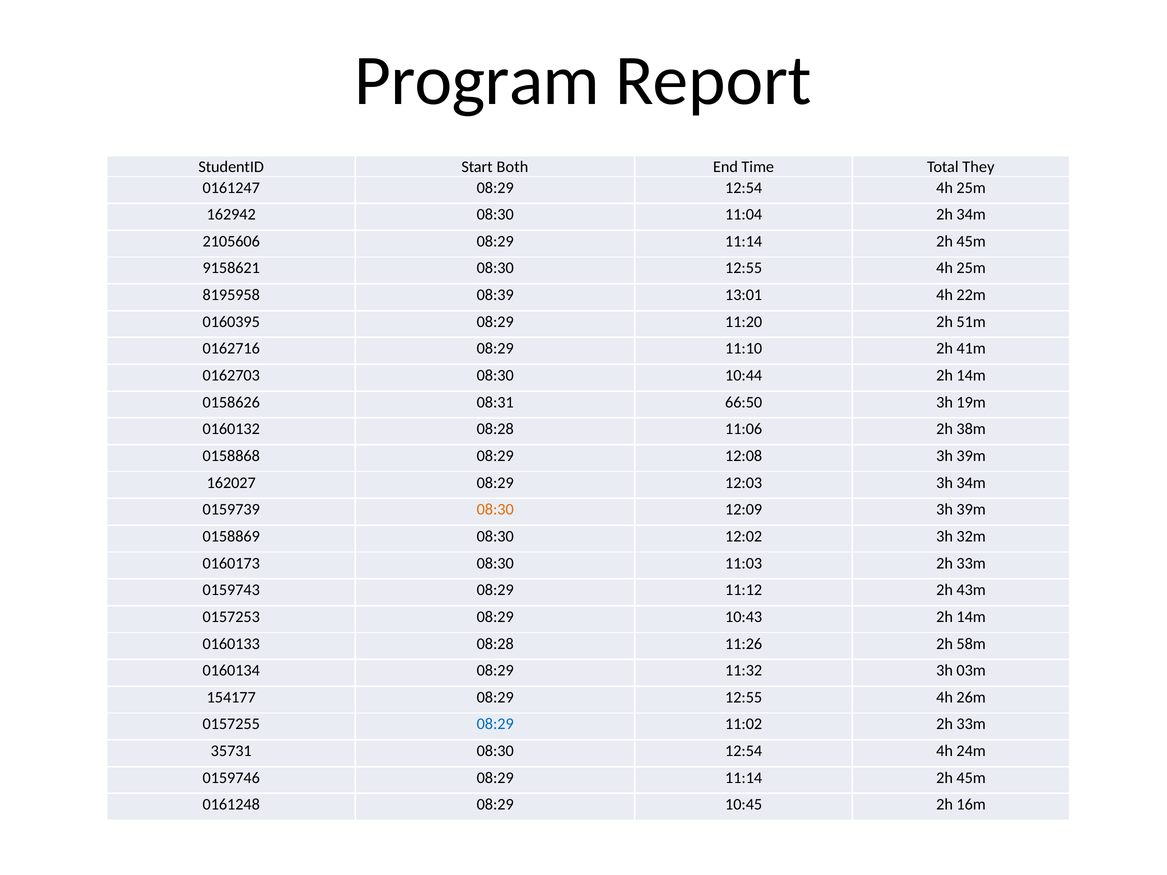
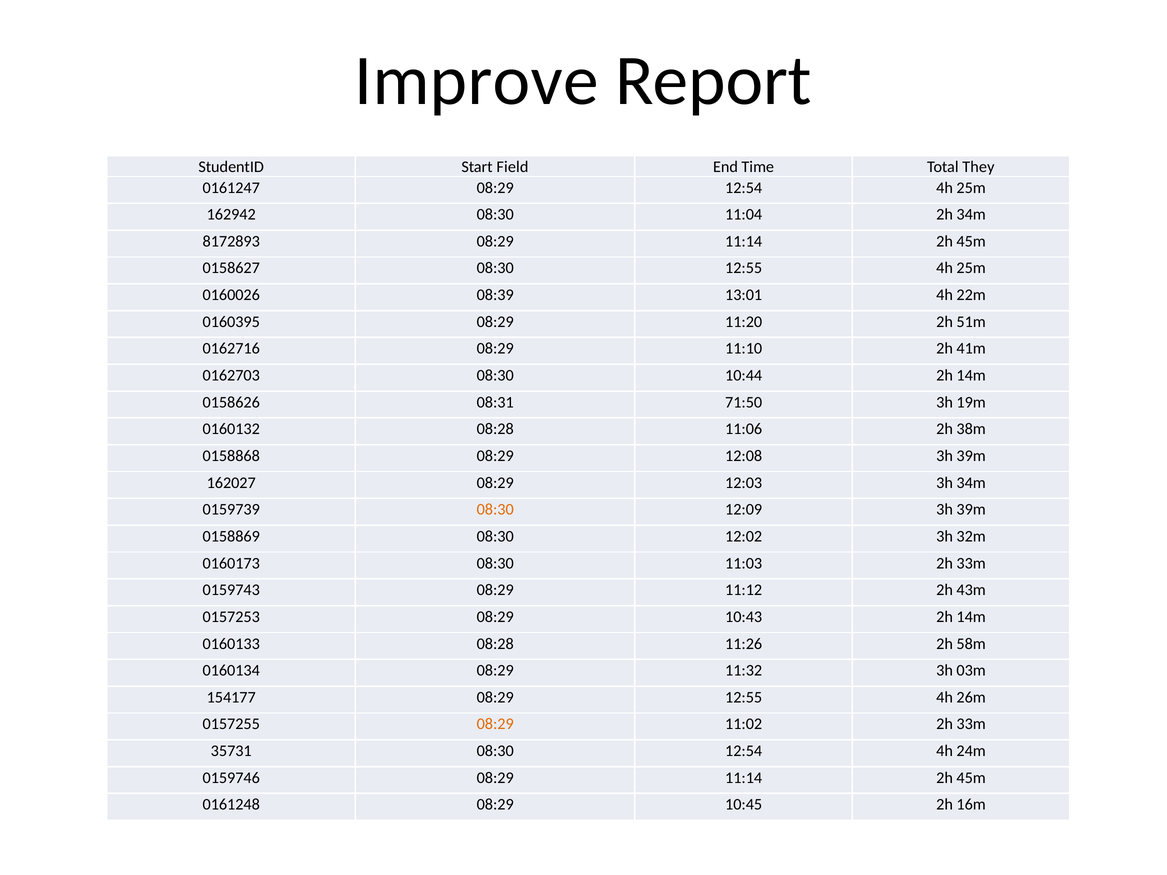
Program: Program -> Improve
Both: Both -> Field
2105606: 2105606 -> 8172893
9158621: 9158621 -> 0158627
8195958: 8195958 -> 0160026
66:50: 66:50 -> 71:50
08:29 at (495, 724) colour: blue -> orange
